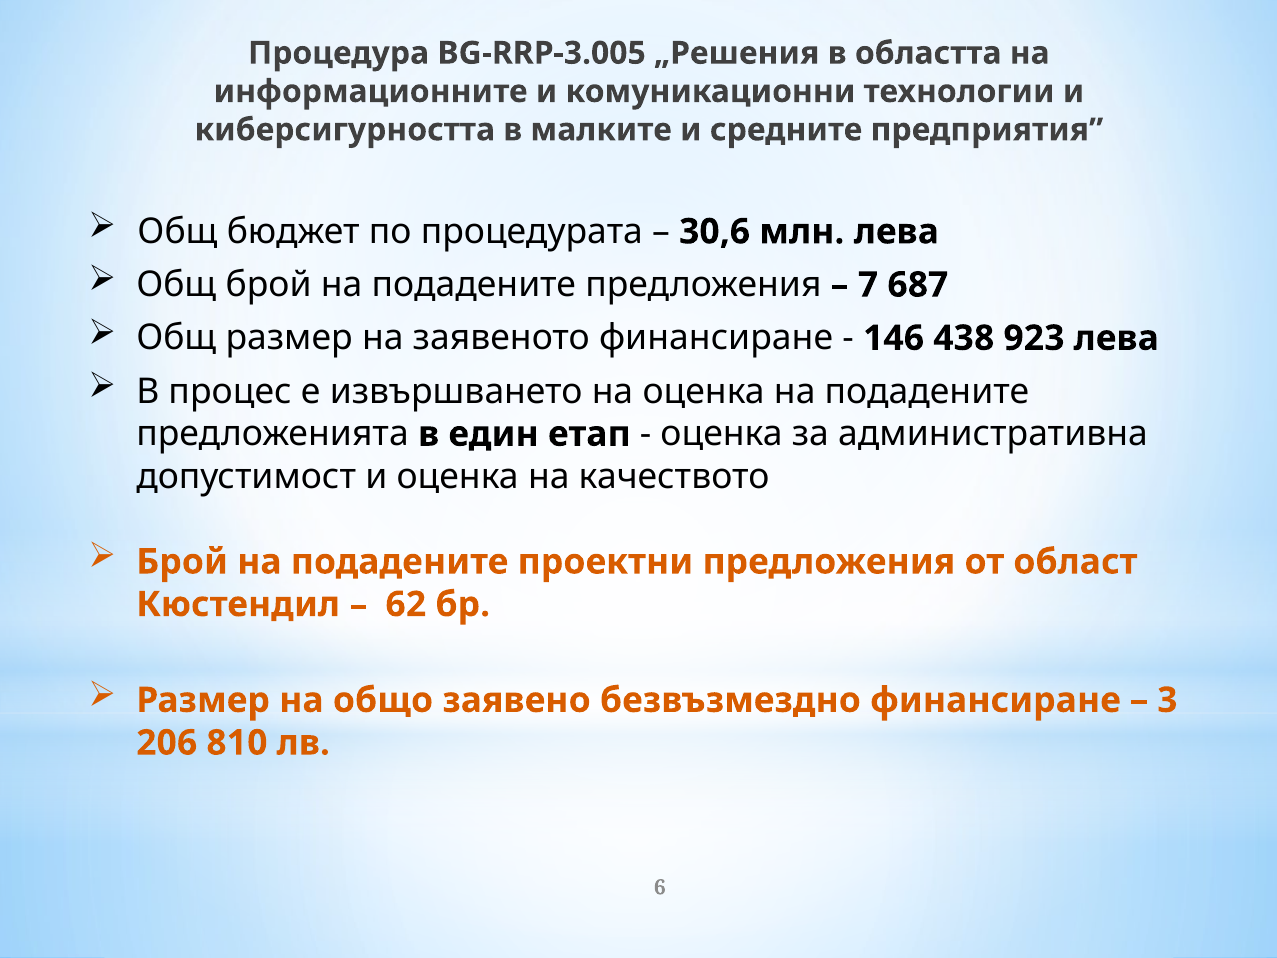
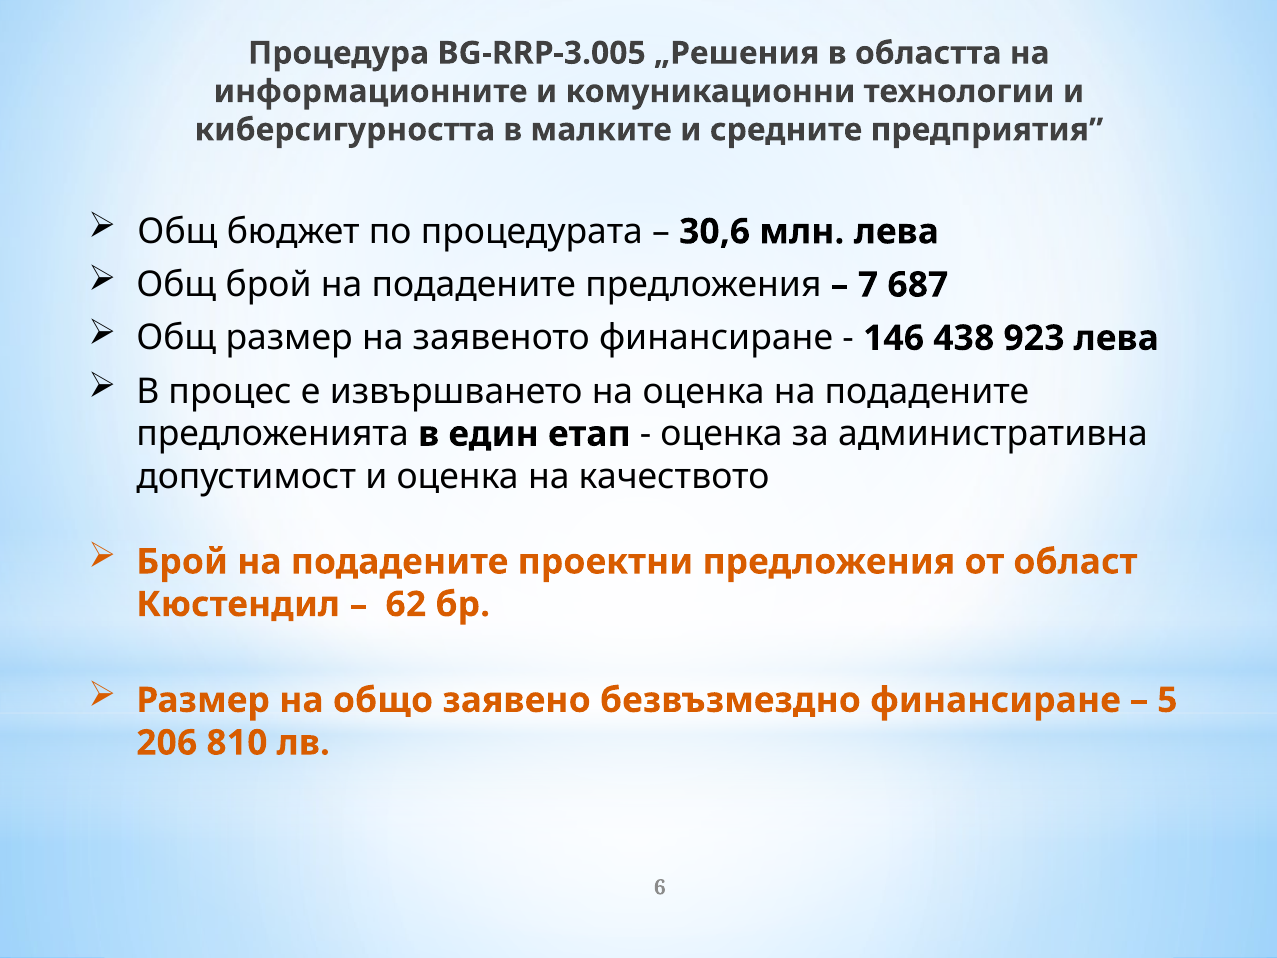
3: 3 -> 5
